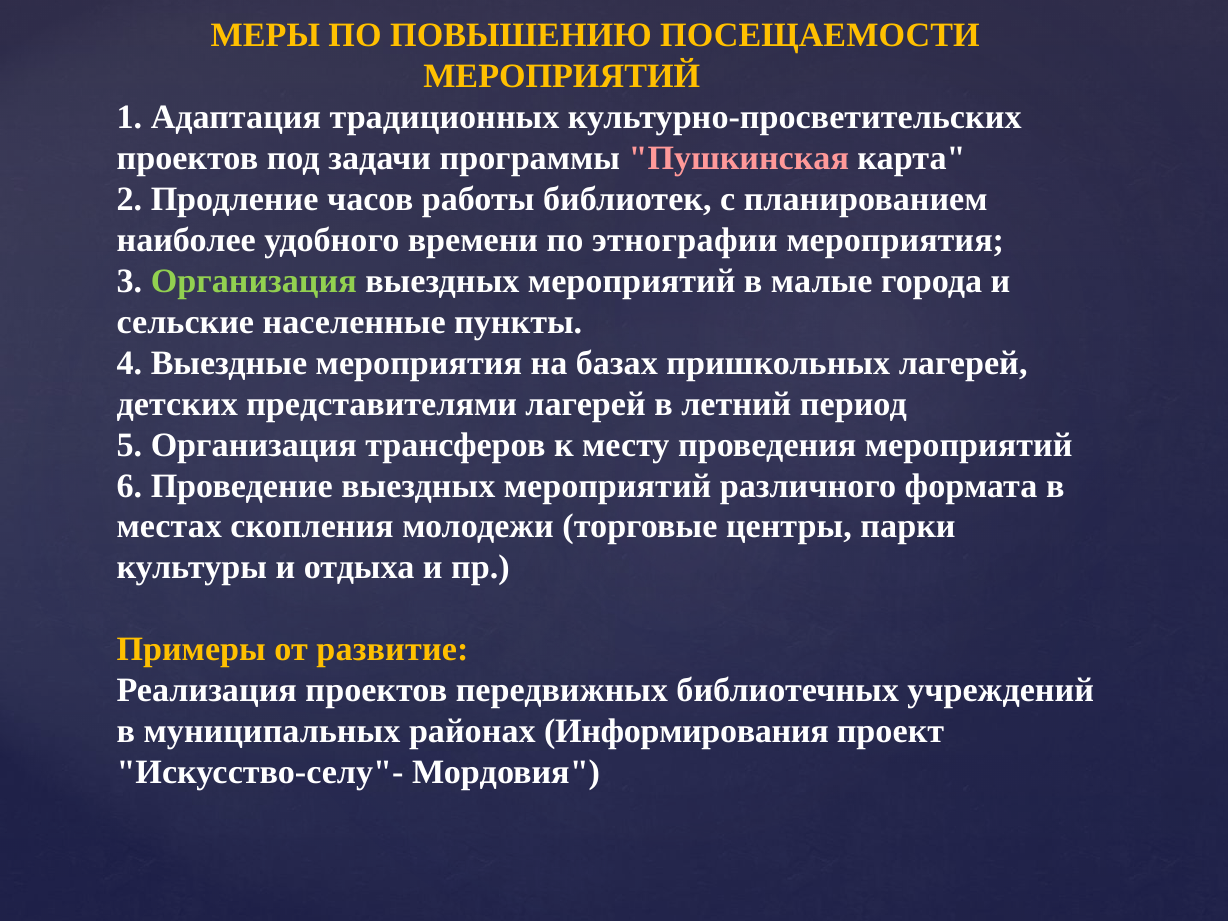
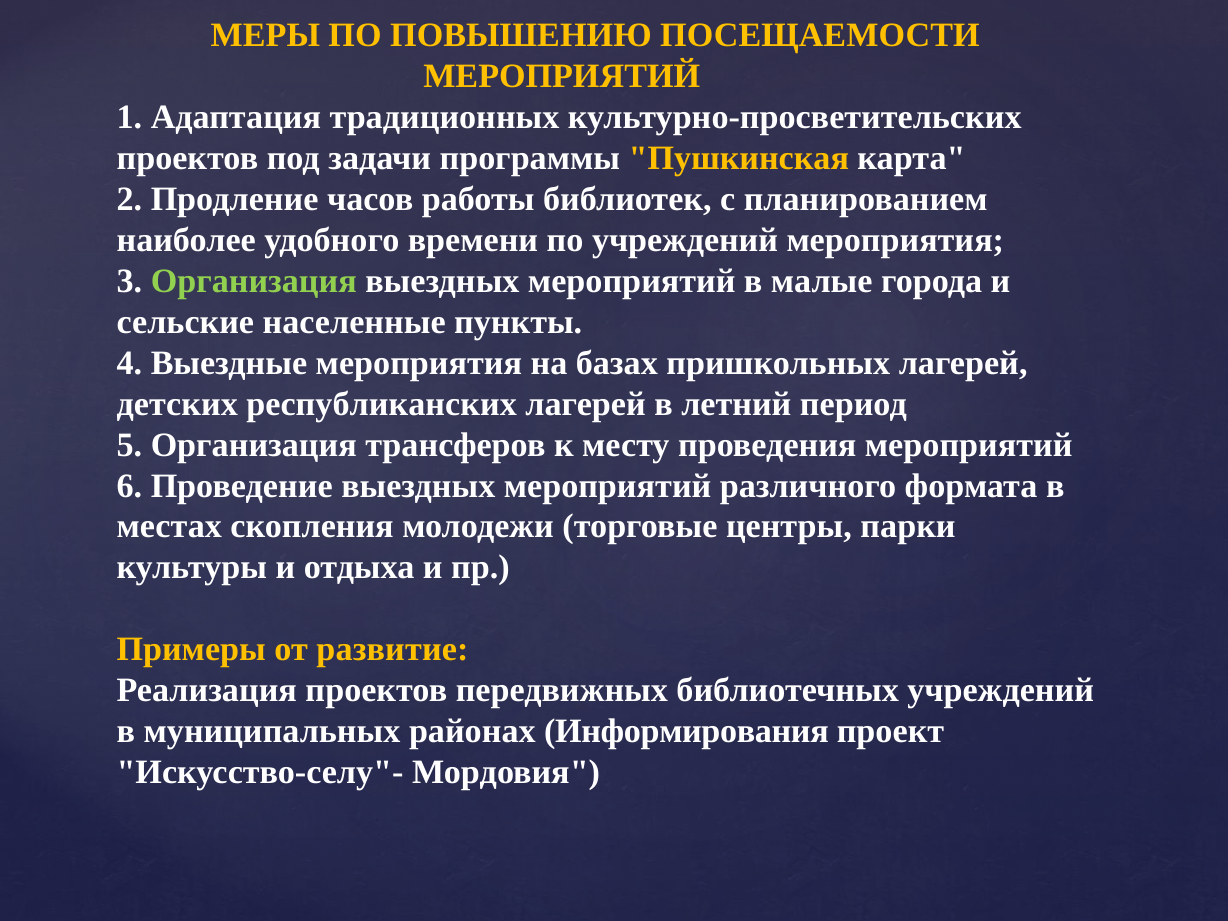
Пушкинская colour: pink -> yellow
по этнографии: этнографии -> учреждений
представителями: представителями -> республиканских
